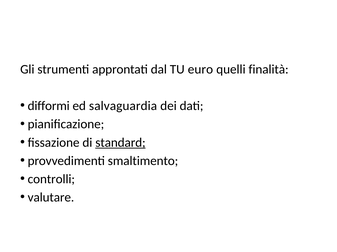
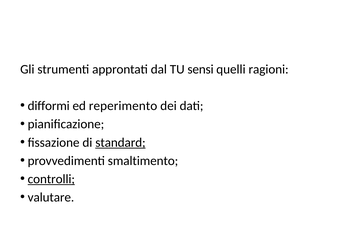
euro: euro -> sensi
finalità: finalità -> ragioni
salvaguardia: salvaguardia -> reperimento
controlli underline: none -> present
